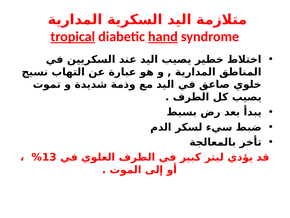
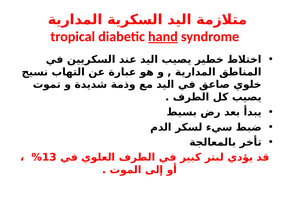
tropical underline: present -> none
